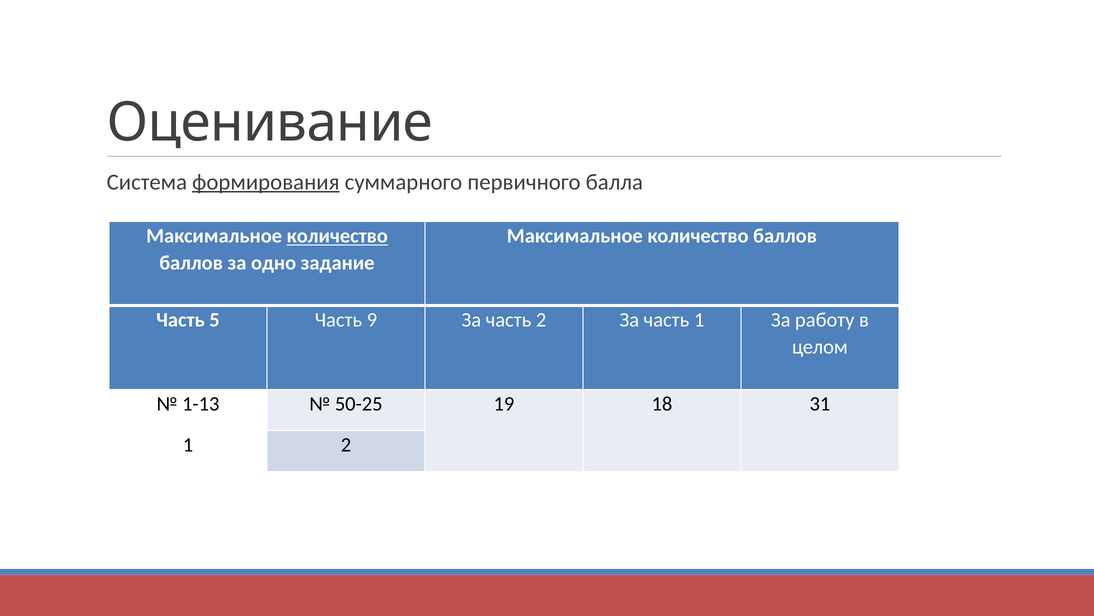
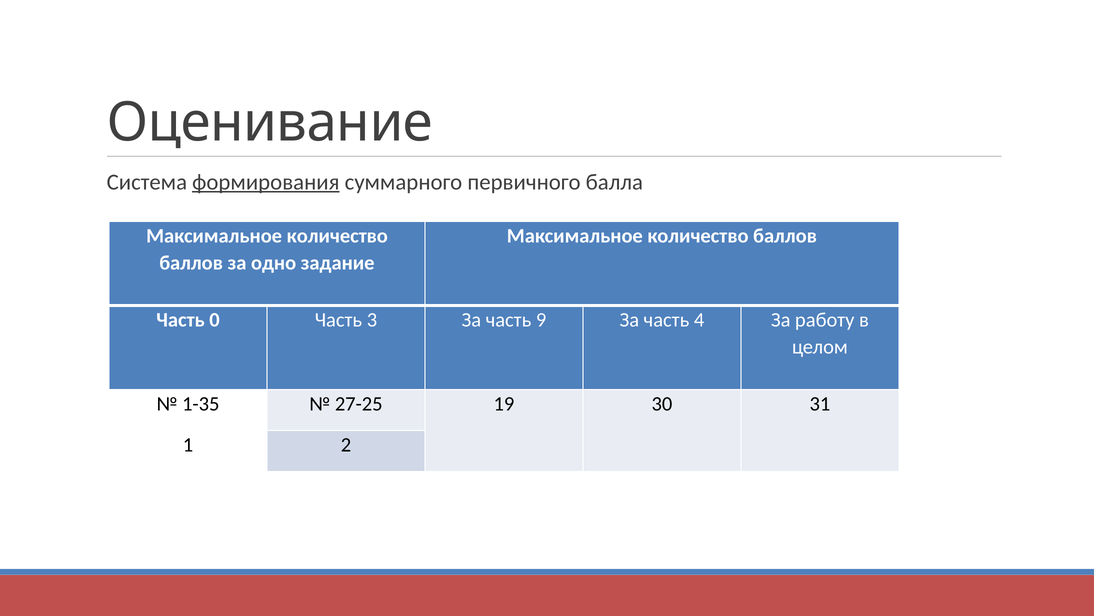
количество at (337, 236) underline: present -> none
5: 5 -> 0
9: 9 -> 3
часть 2: 2 -> 9
часть 1: 1 -> 4
1-13: 1-13 -> 1-35
50-25: 50-25 -> 27-25
18: 18 -> 30
